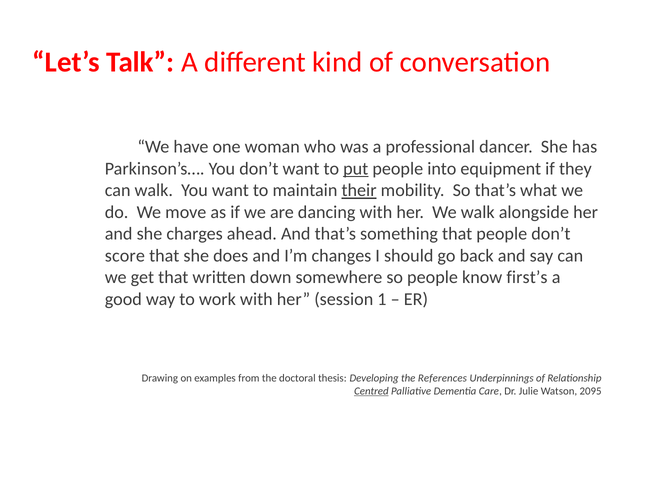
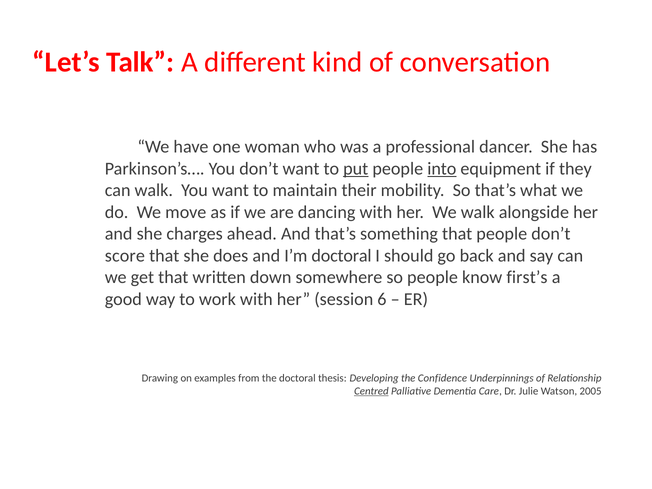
into underline: none -> present
their underline: present -> none
I’m changes: changes -> doctoral
1: 1 -> 6
References: References -> Confidence
2095: 2095 -> 2005
